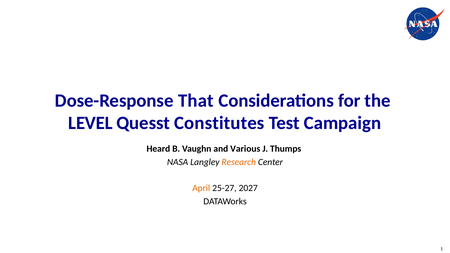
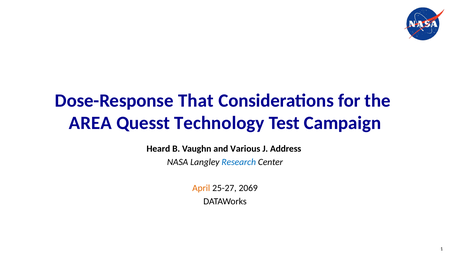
LEVEL: LEVEL -> AREA
Constitutes: Constitutes -> Technology
Thumps: Thumps -> Address
Research colour: orange -> blue
2027: 2027 -> 2069
